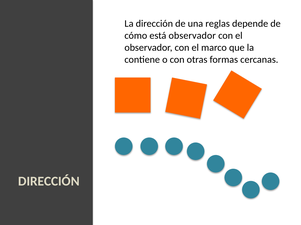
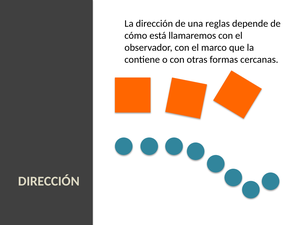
está observador: observador -> llamaremos
